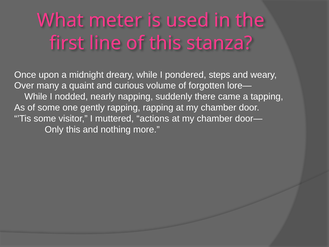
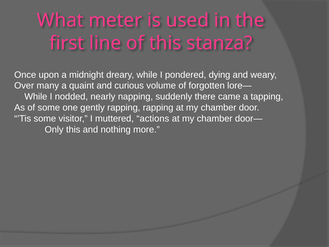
steps: steps -> dying
